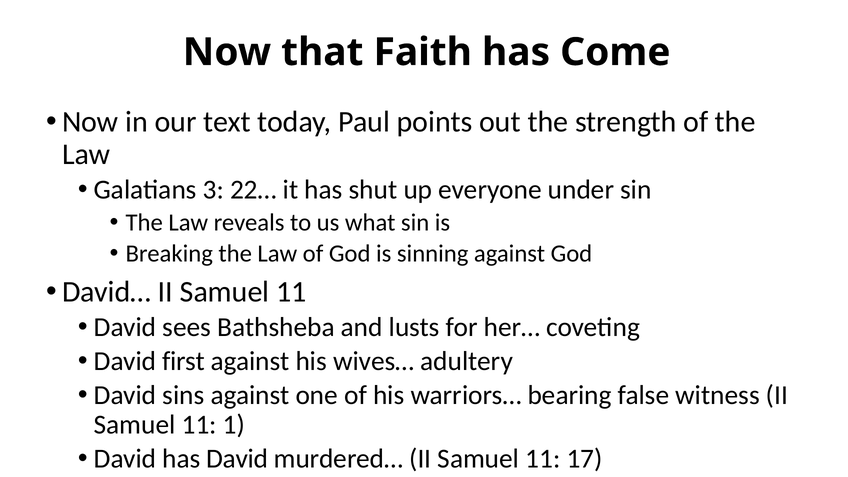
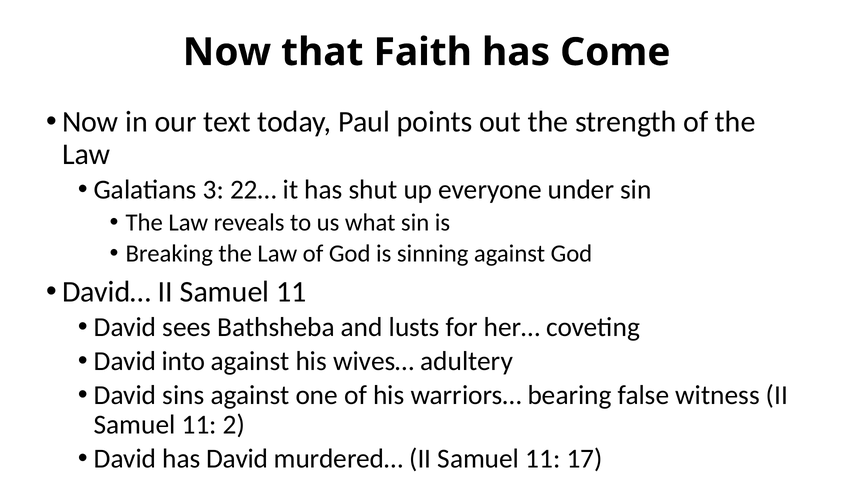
first: first -> into
1: 1 -> 2
